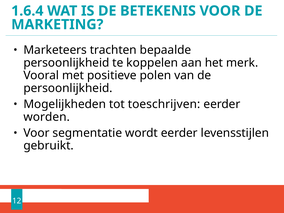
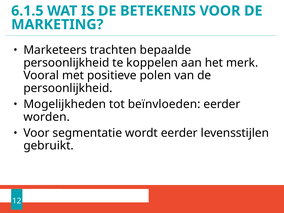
1.6.4: 1.6.4 -> 6.1.5
toeschrijven: toeschrijven -> beïnvloeden
